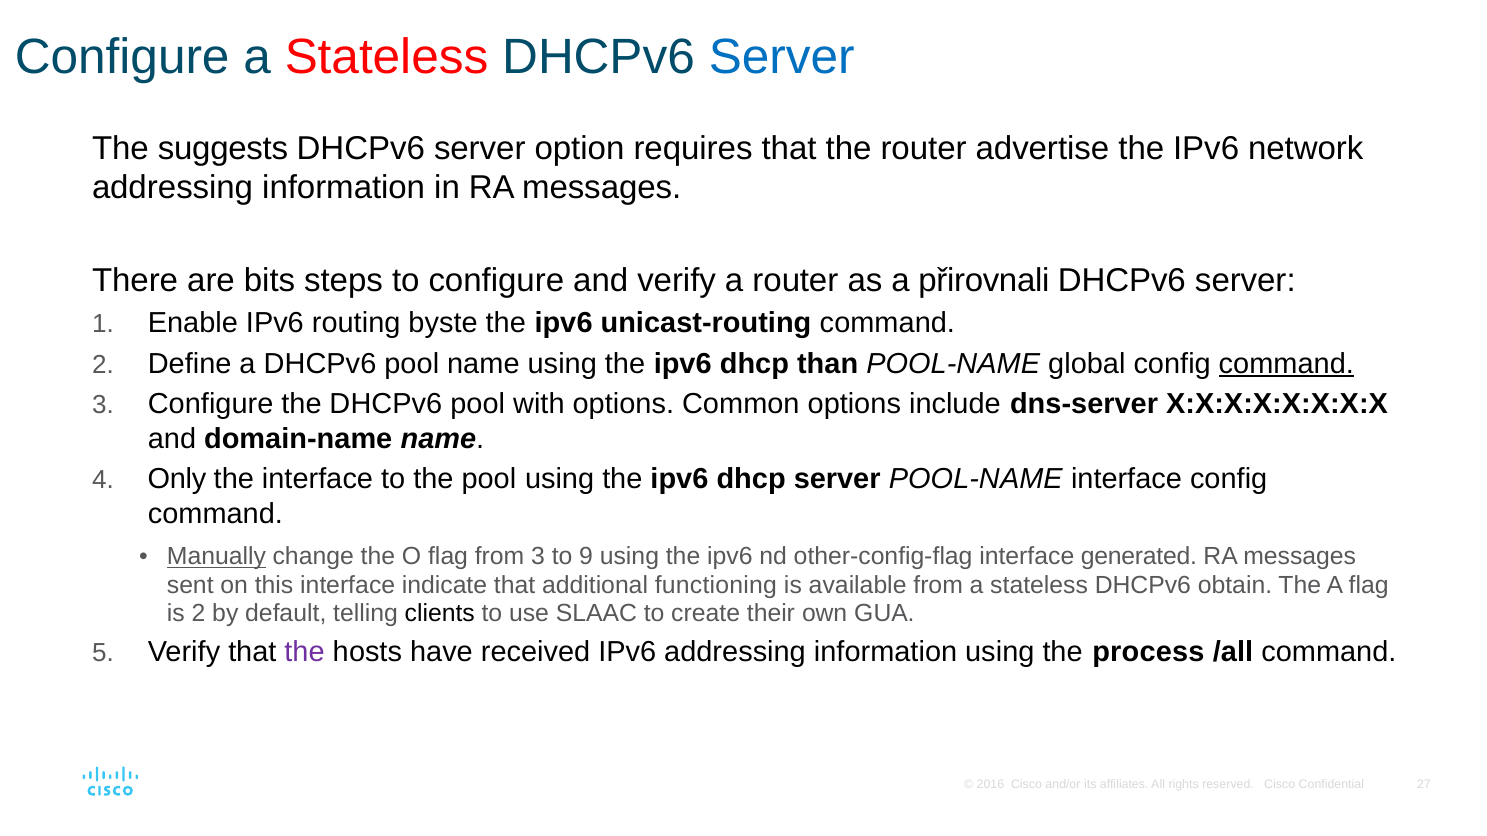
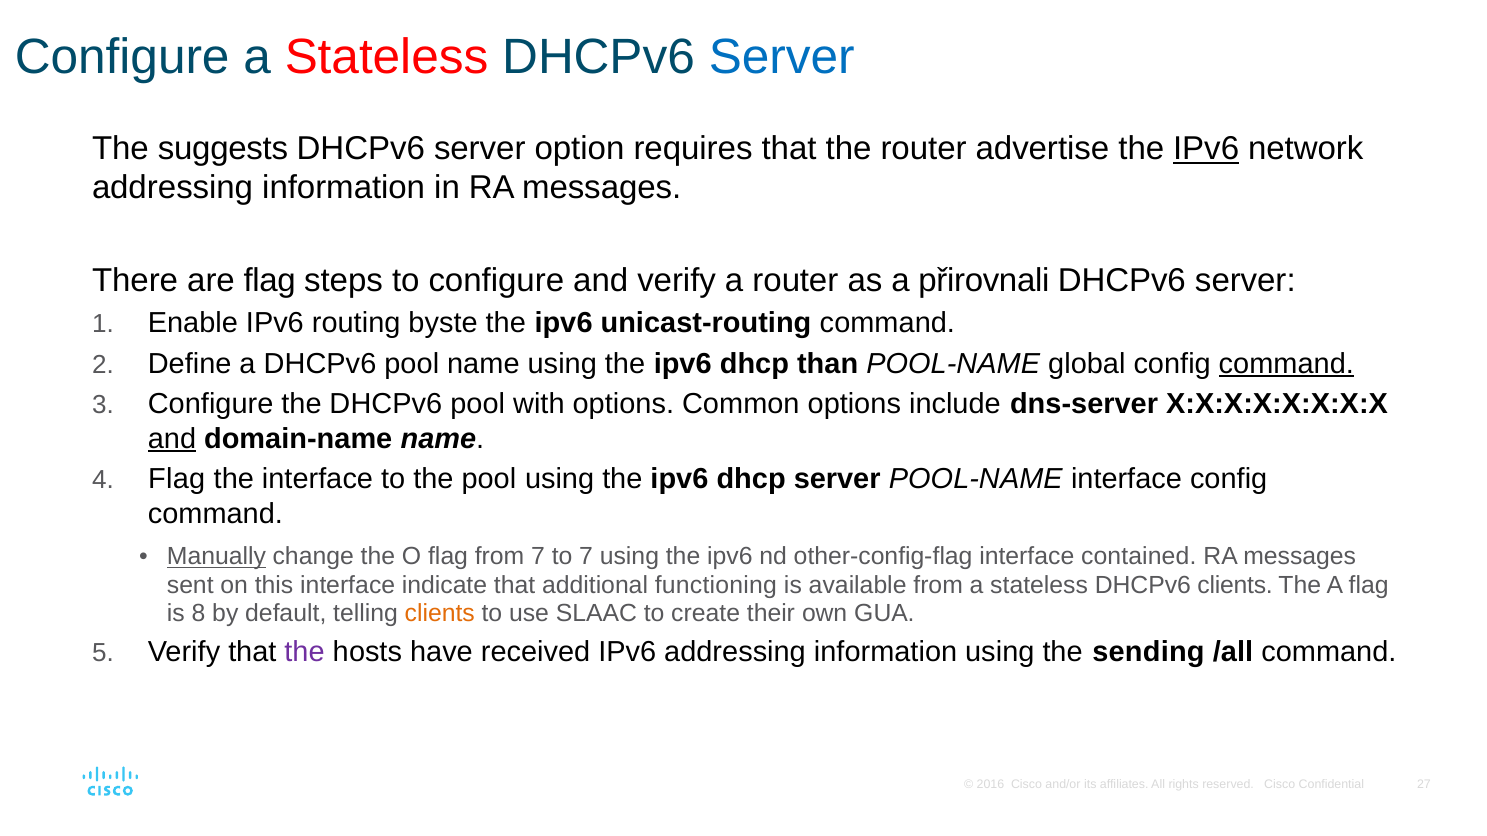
IPv6 at (1206, 149) underline: none -> present
are bits: bits -> flag
and at (172, 439) underline: none -> present
Only at (177, 480): Only -> Flag
from 3: 3 -> 7
to 9: 9 -> 7
generated: generated -> contained
DHCPv6 obtain: obtain -> clients
is 2: 2 -> 8
clients at (440, 614) colour: black -> orange
process: process -> sending
